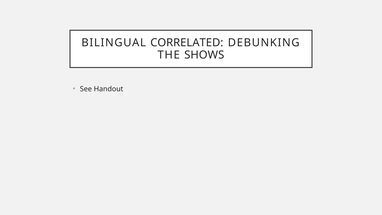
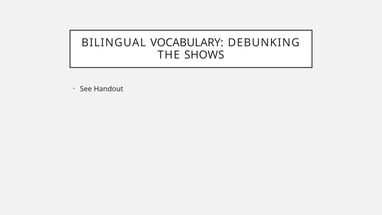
CORRELATED: CORRELATED -> VOCABULARY
